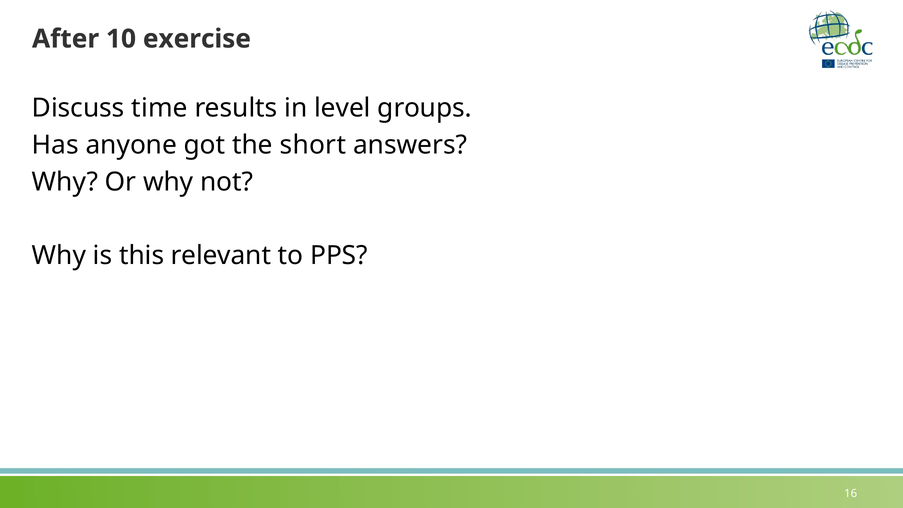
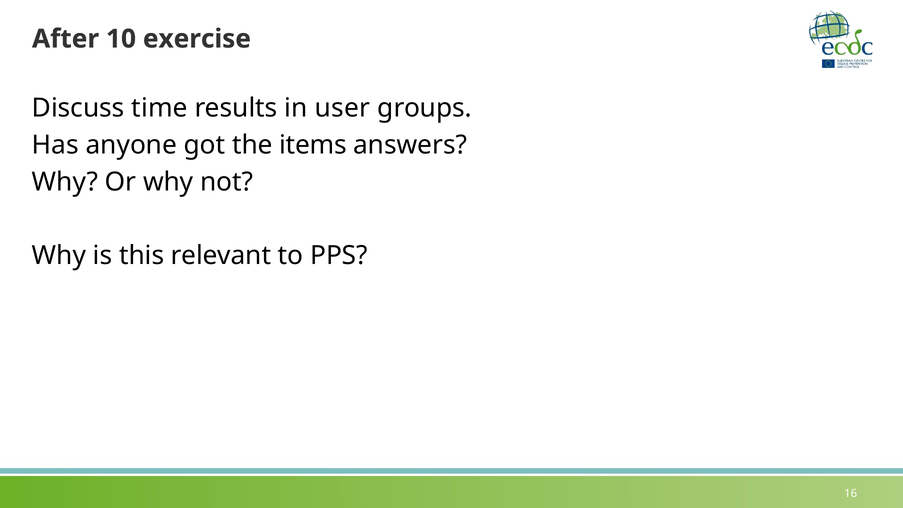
level: level -> user
short: short -> items
